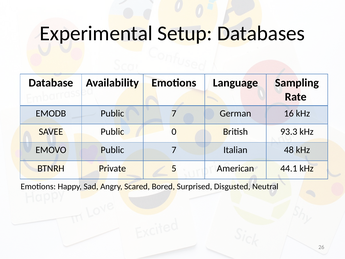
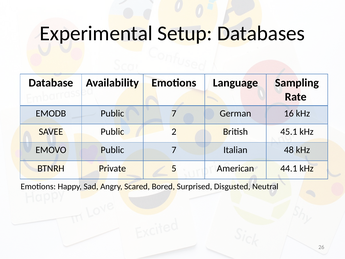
0: 0 -> 2
93.3: 93.3 -> 45.1
